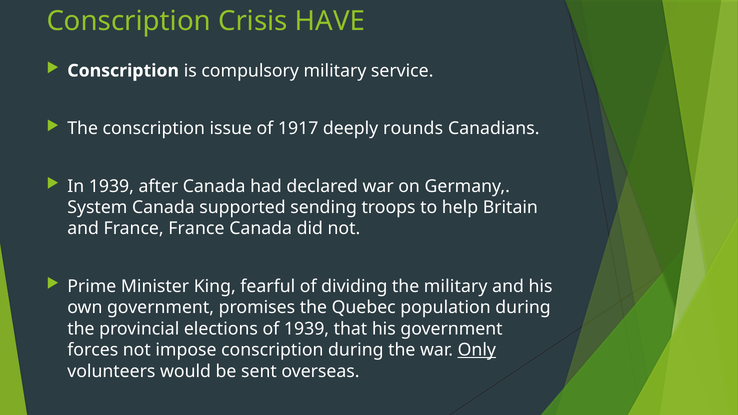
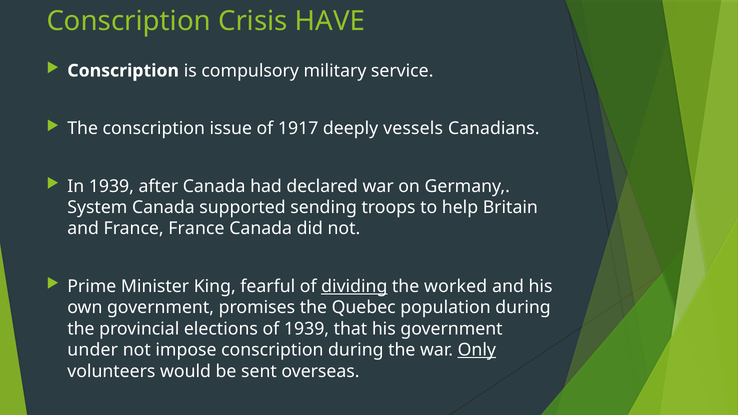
rounds: rounds -> vessels
dividing underline: none -> present
the military: military -> worked
forces: forces -> under
